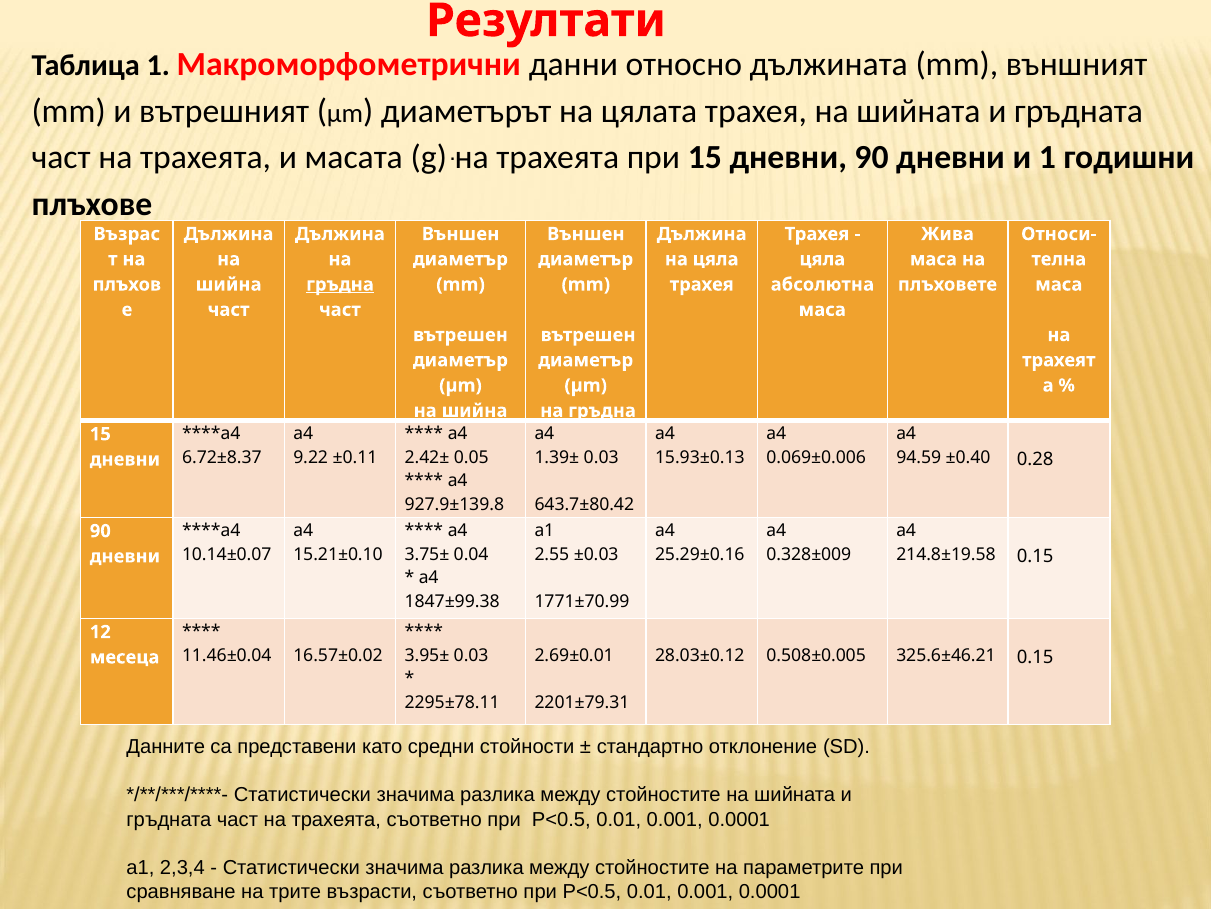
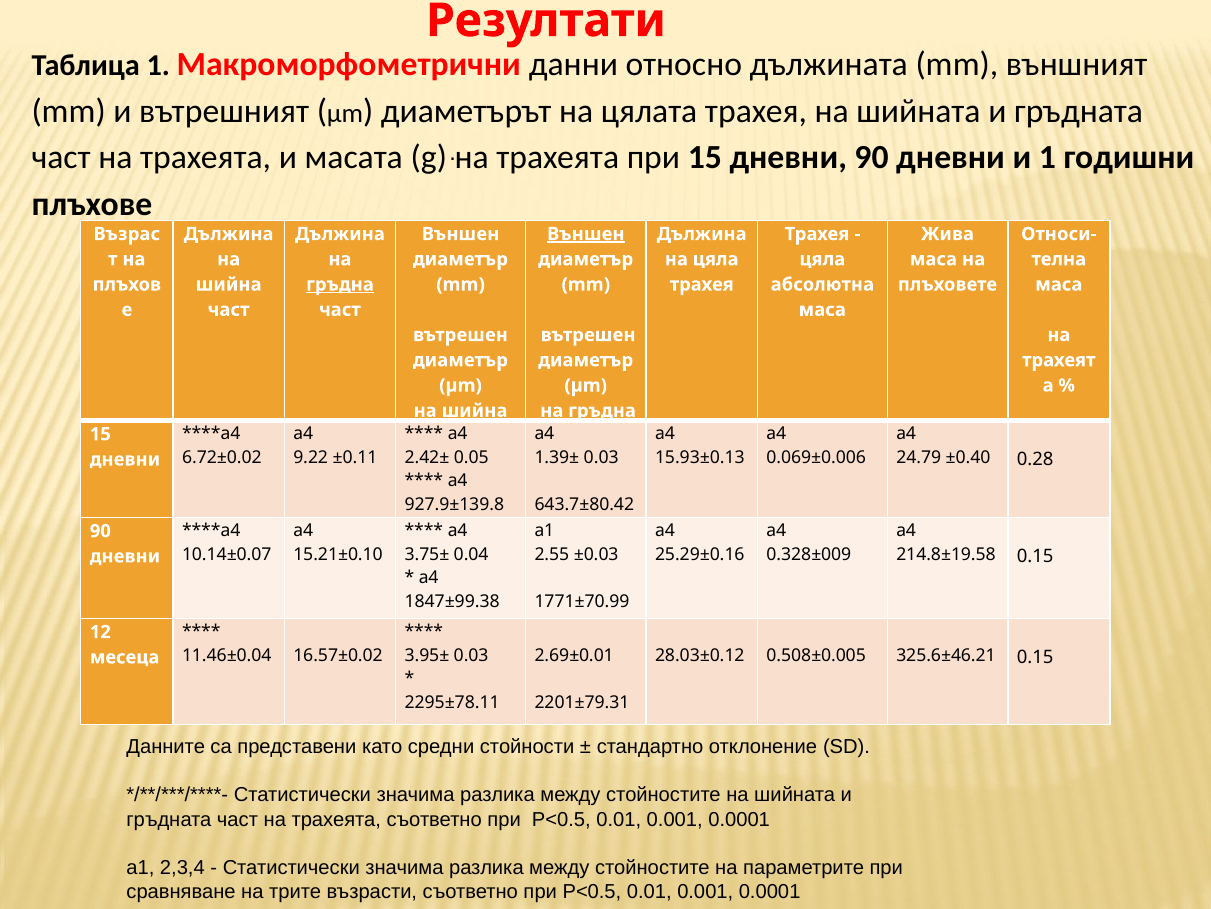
Външен at (586, 234) underline: none -> present
6.72±8.37: 6.72±8.37 -> 6.72±0.02
94.59: 94.59 -> 24.79
